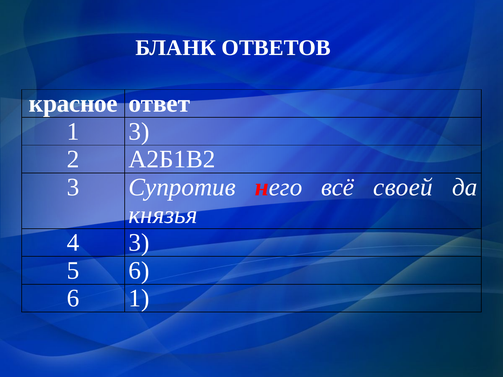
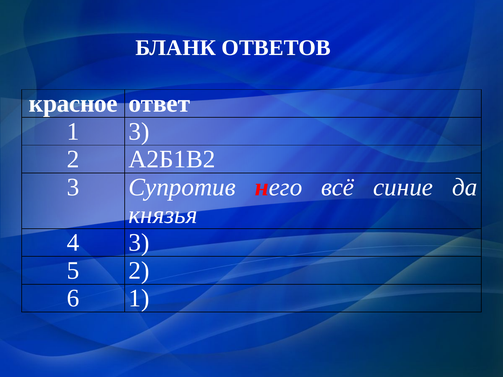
своей: своей -> синие
5 6: 6 -> 2
